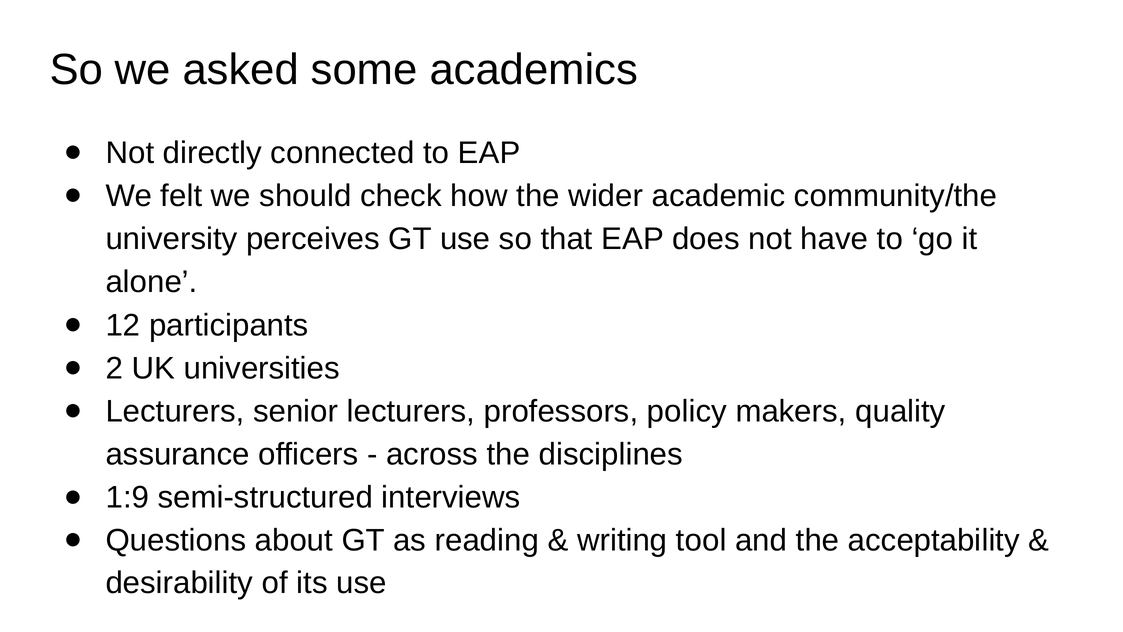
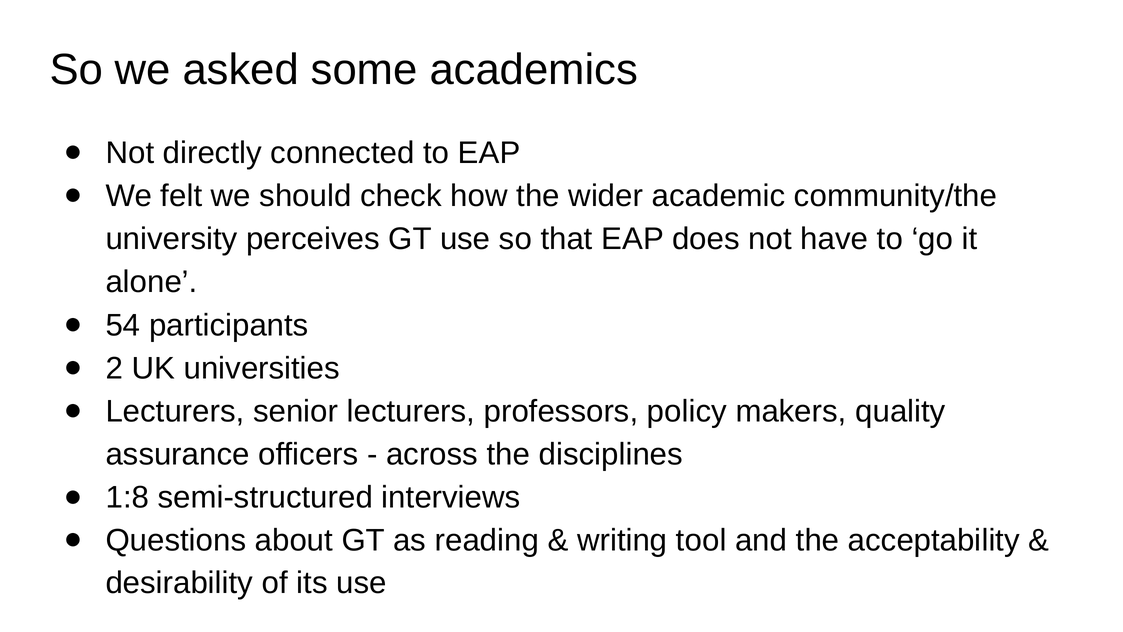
12: 12 -> 54
1:9: 1:9 -> 1:8
